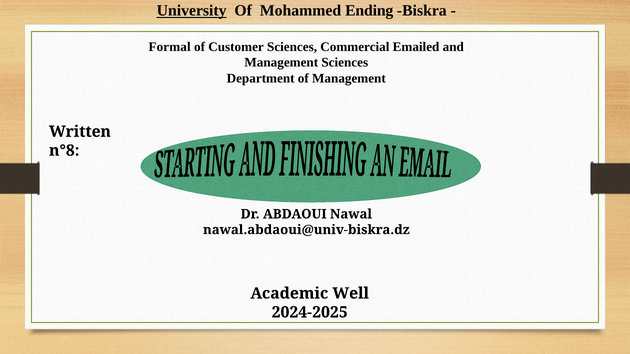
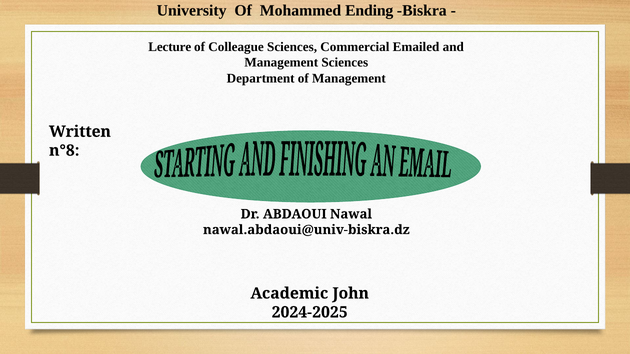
University underline: present -> none
Formal: Formal -> Lecture
Customer: Customer -> Colleague
Well: Well -> John
